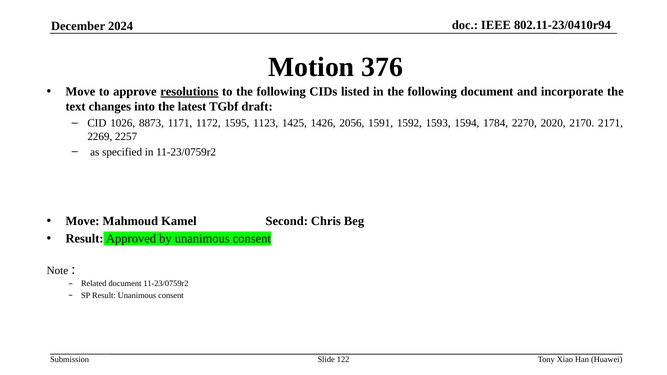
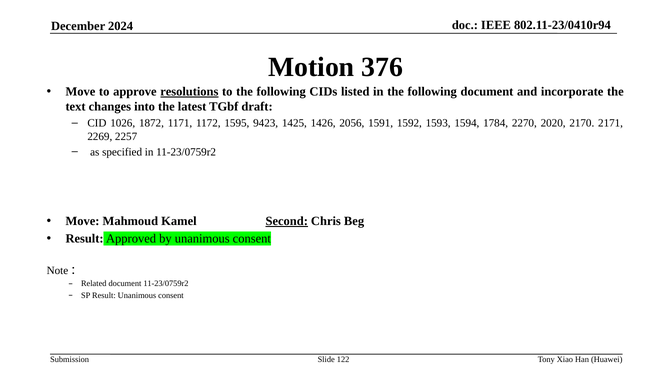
8873: 8873 -> 1872
1123: 1123 -> 9423
Second underline: none -> present
